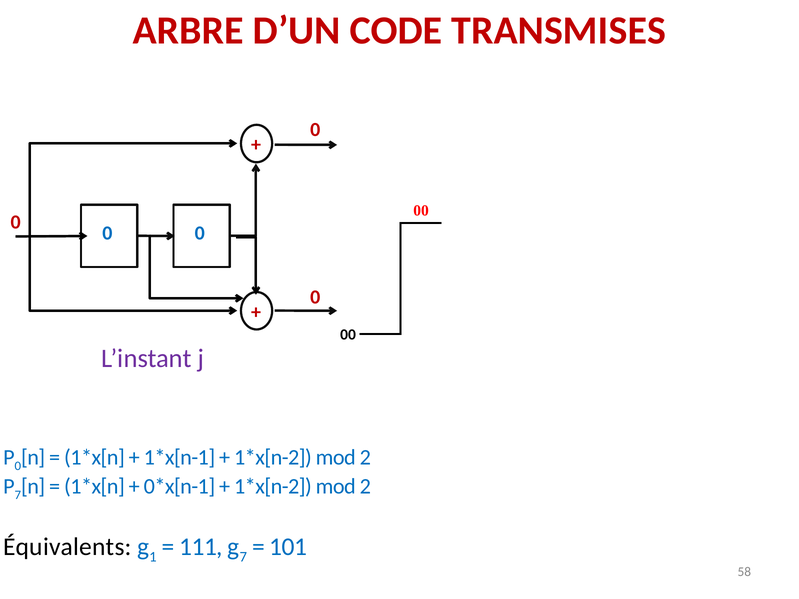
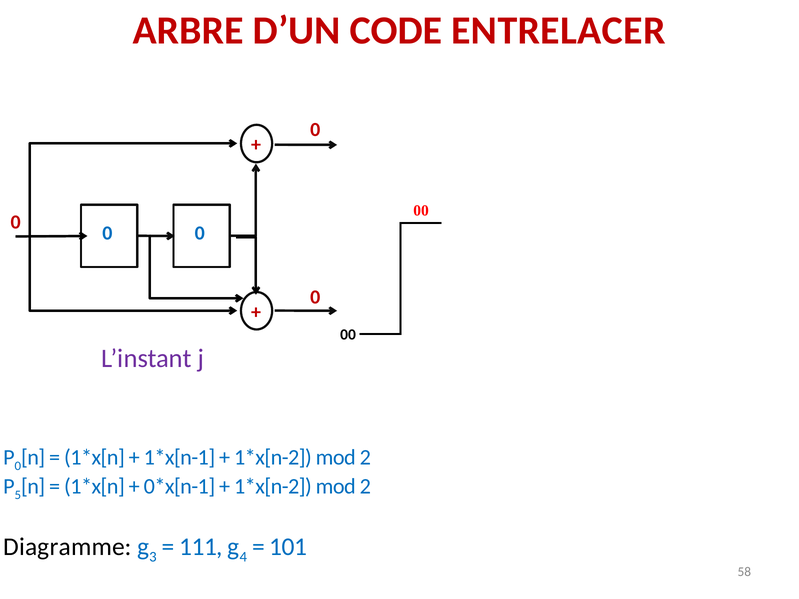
TRANSMISES: TRANSMISES -> ENTRELACER
7 at (18, 495): 7 -> 5
Équivalents: Équivalents -> Diagramme
1: 1 -> 3
7 at (243, 557): 7 -> 4
